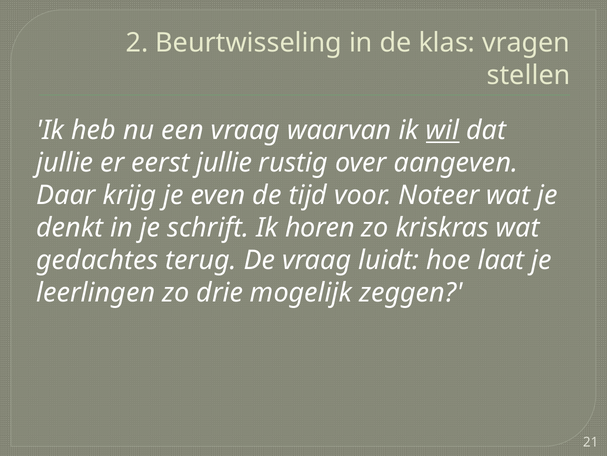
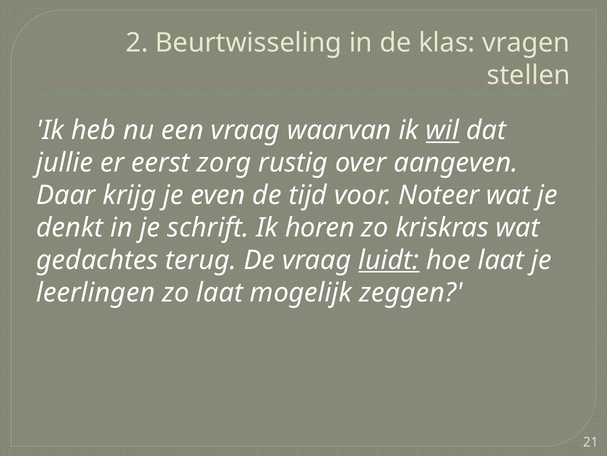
eerst jullie: jullie -> zorg
luidt underline: none -> present
zo drie: drie -> laat
